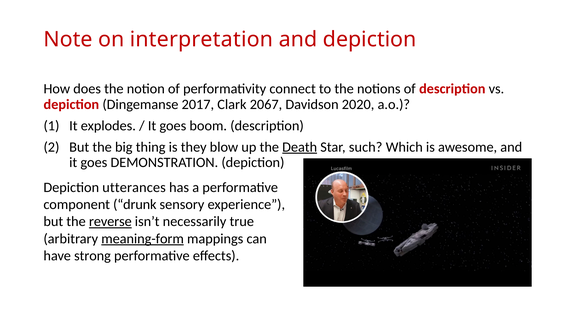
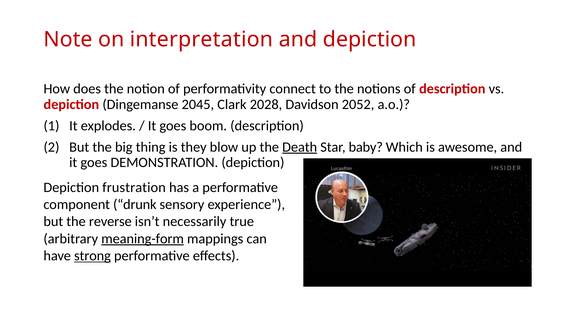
2017: 2017 -> 2045
2067: 2067 -> 2028
2020: 2020 -> 2052
such: such -> baby
utterances: utterances -> frustration
reverse underline: present -> none
strong underline: none -> present
